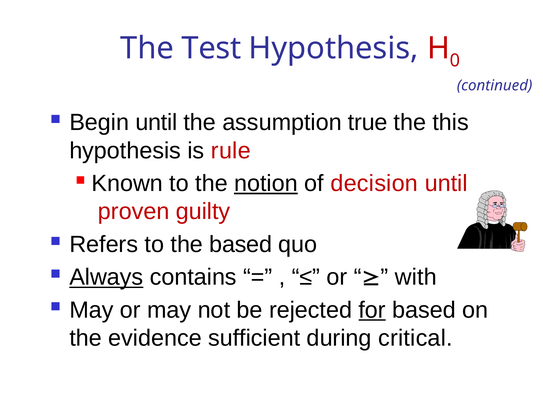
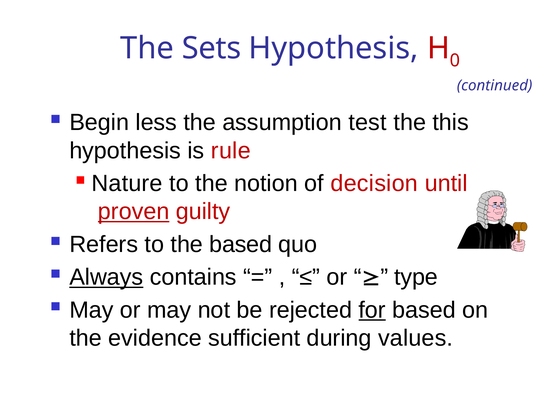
Test: Test -> Sets
Begin until: until -> less
true: true -> test
Known: Known -> Nature
notion underline: present -> none
proven underline: none -> present
with: with -> type
critical: critical -> values
